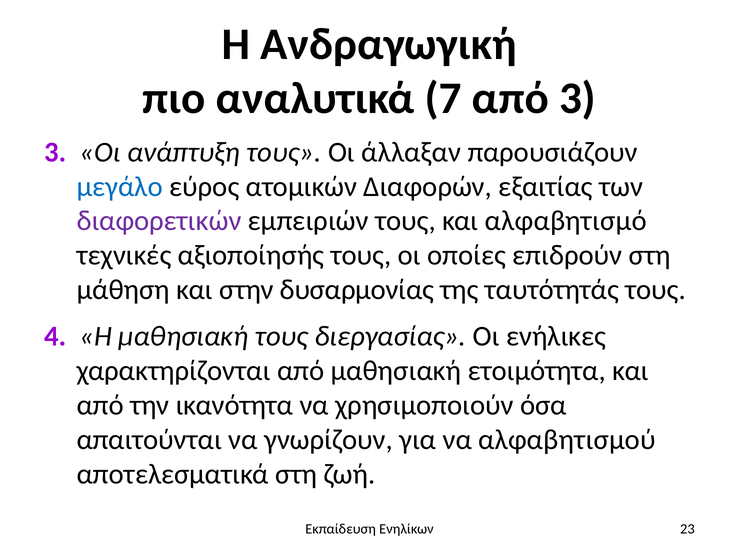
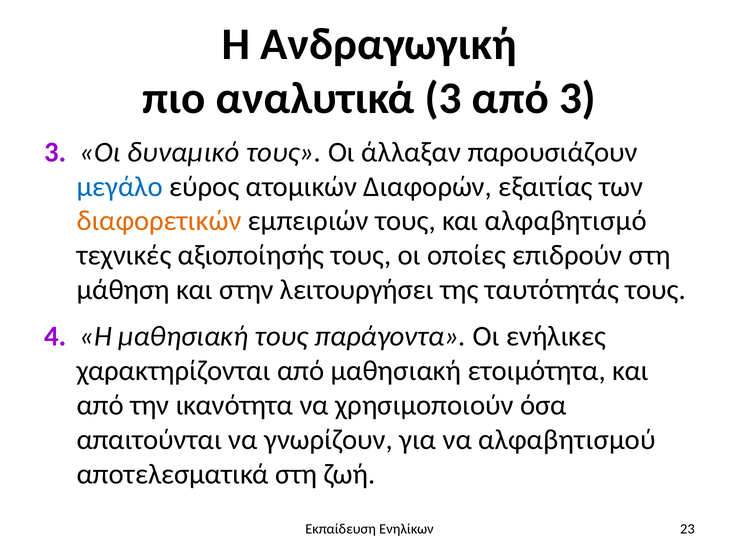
αναλυτικά 7: 7 -> 3
ανάπτυξη: ανάπτυξη -> δυναμικό
διαφορετικών colour: purple -> orange
δυσαρμονίας: δυσαρμονίας -> λειτουργήσει
διεργασίας: διεργασίας -> παράγοντα
